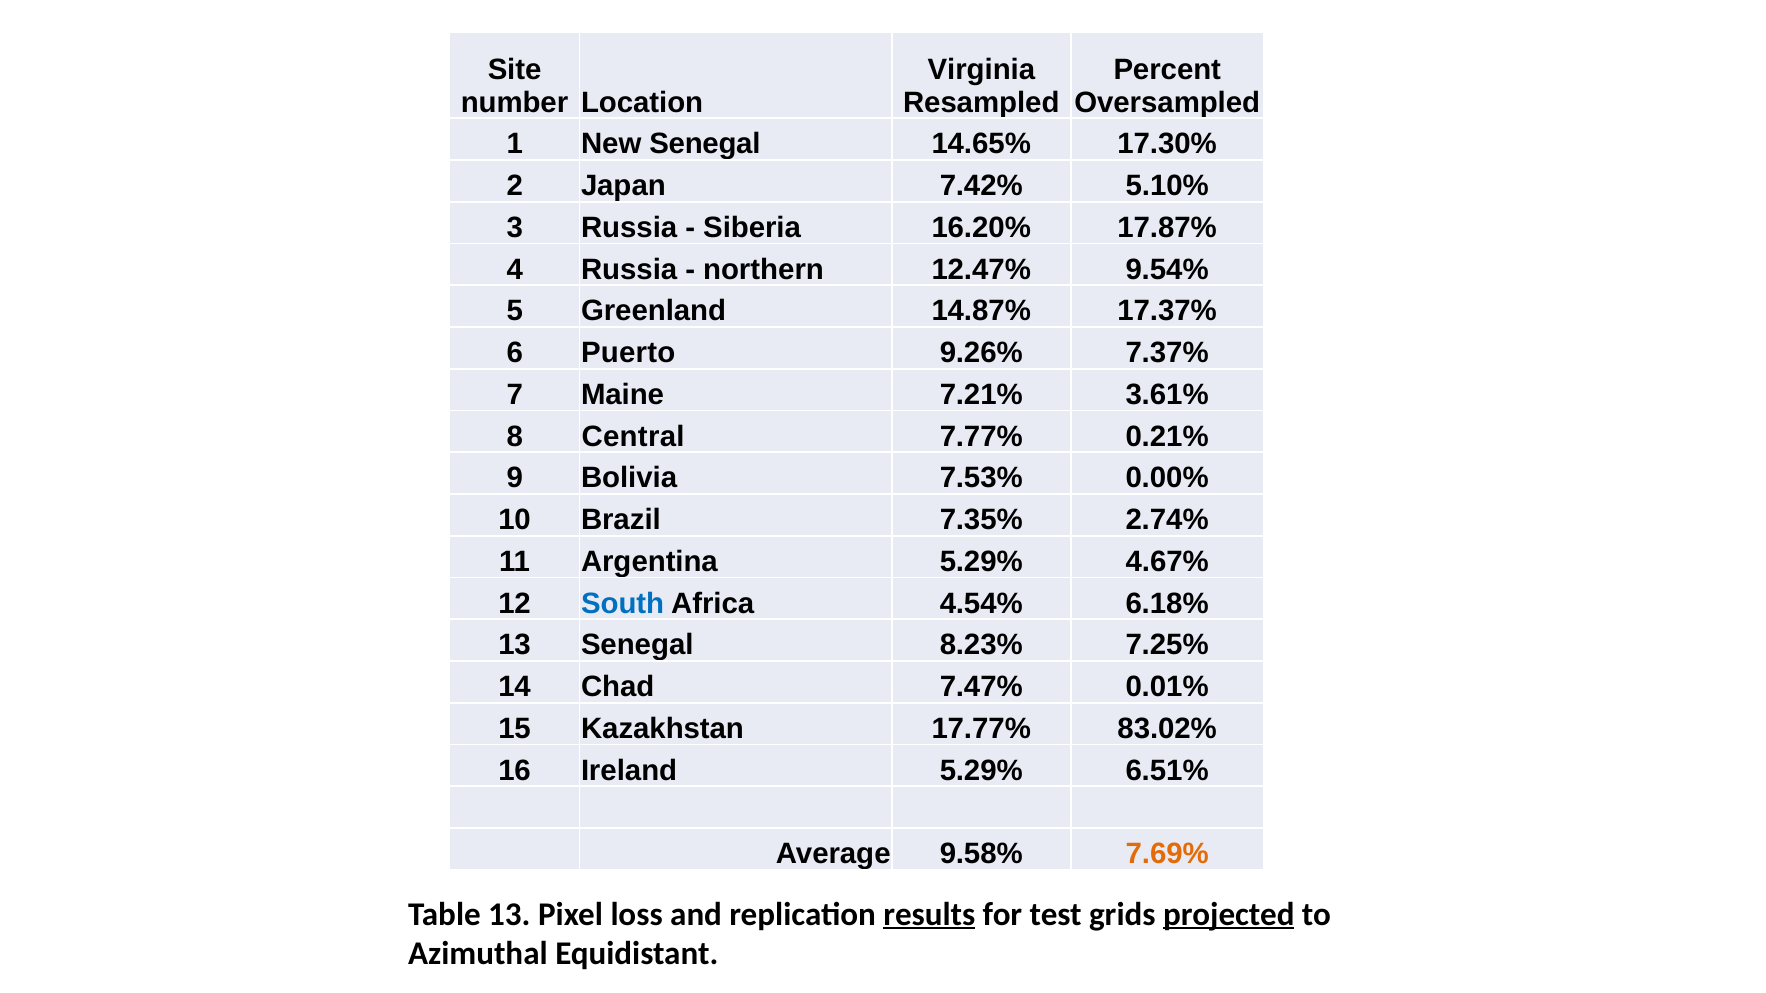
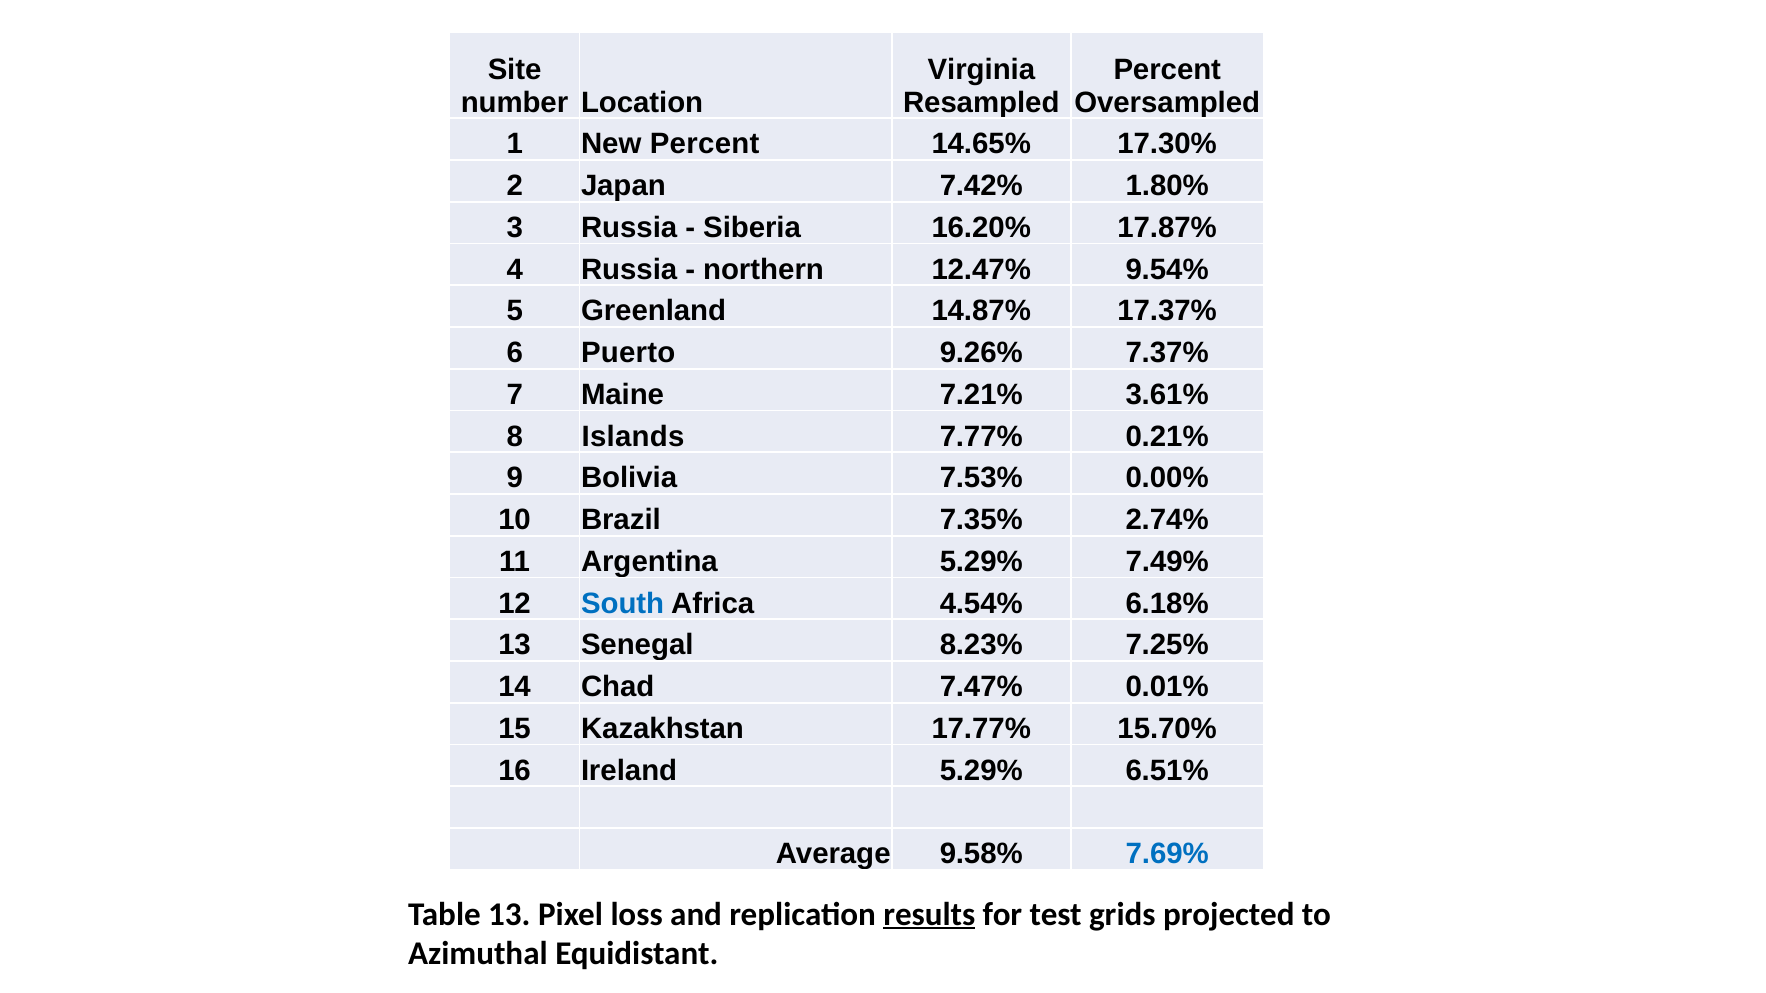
New Senegal: Senegal -> Percent
5.10%: 5.10% -> 1.80%
Central: Central -> Islands
4.67%: 4.67% -> 7.49%
83.02%: 83.02% -> 15.70%
7.69% colour: orange -> blue
projected underline: present -> none
